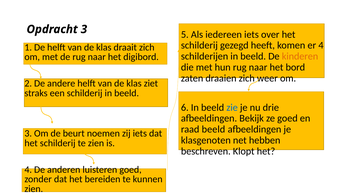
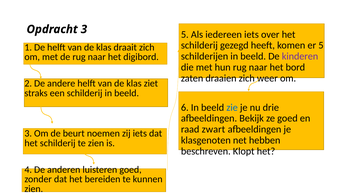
er 4: 4 -> 5
kinderen colour: orange -> purple
raad beeld: beeld -> zwart
